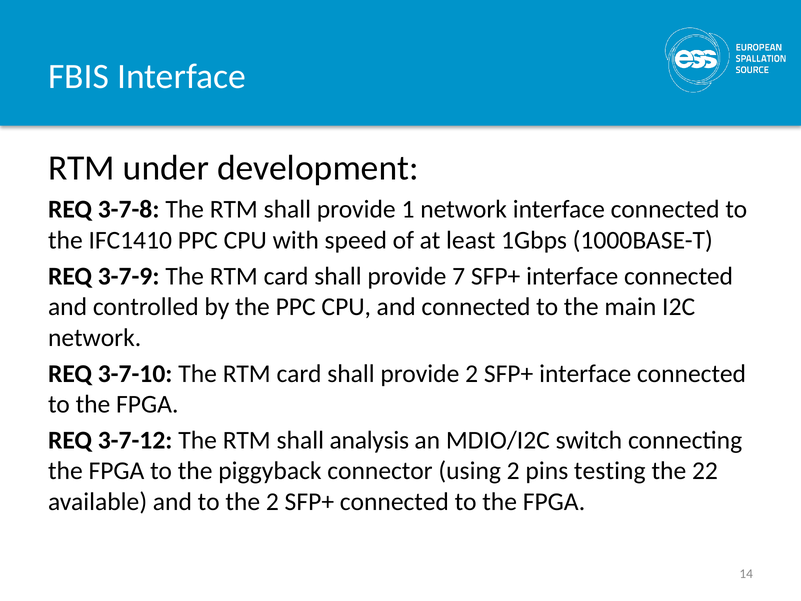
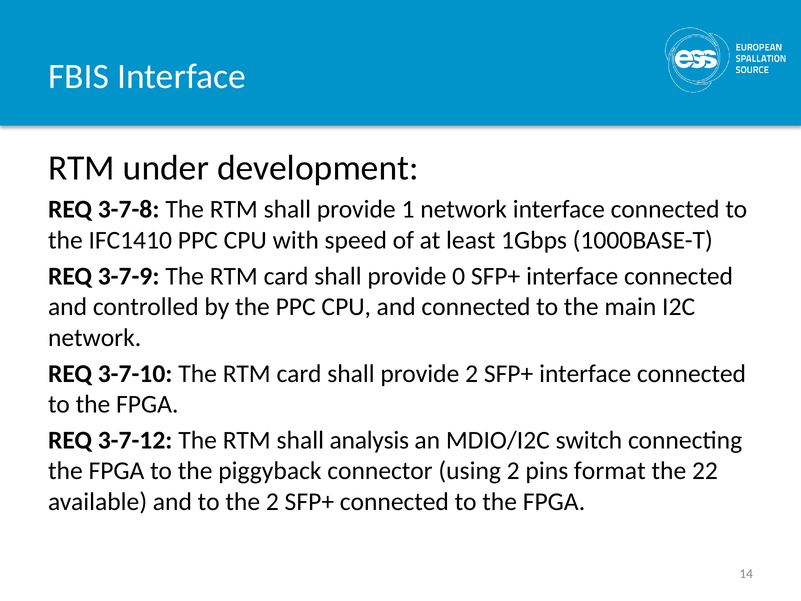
7: 7 -> 0
testing: testing -> format
